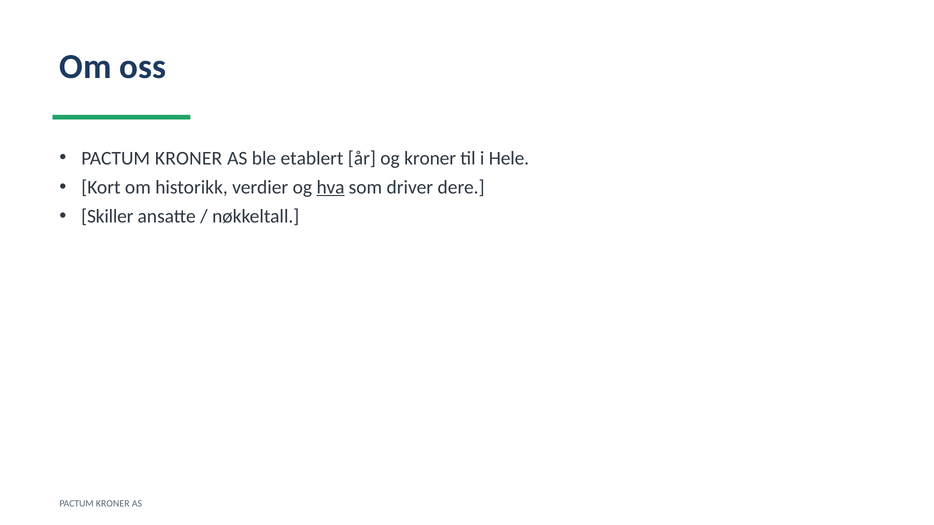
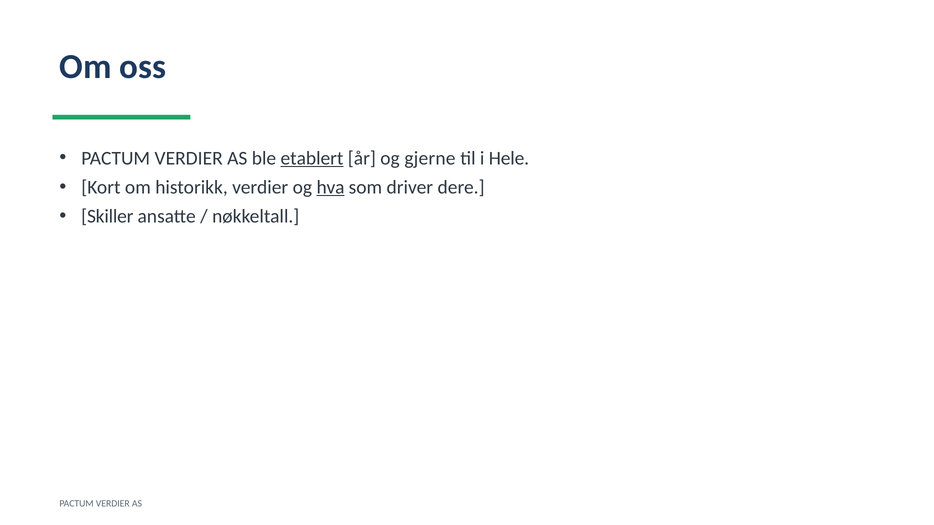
KRONER at (189, 158): KRONER -> VERDIER
etablert underline: none -> present
og kroner: kroner -> gjerne
KRONER at (113, 504): KRONER -> VERDIER
